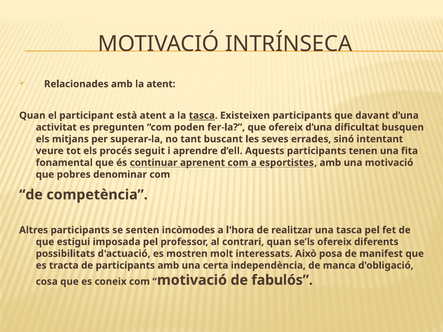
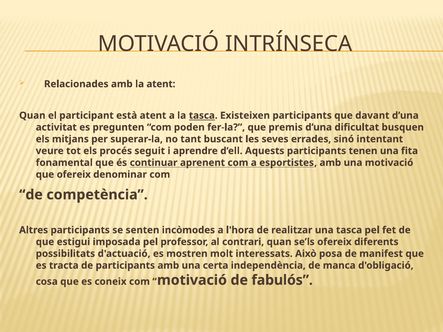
que ofereix: ofereix -> premis
que pobres: pobres -> ofereix
